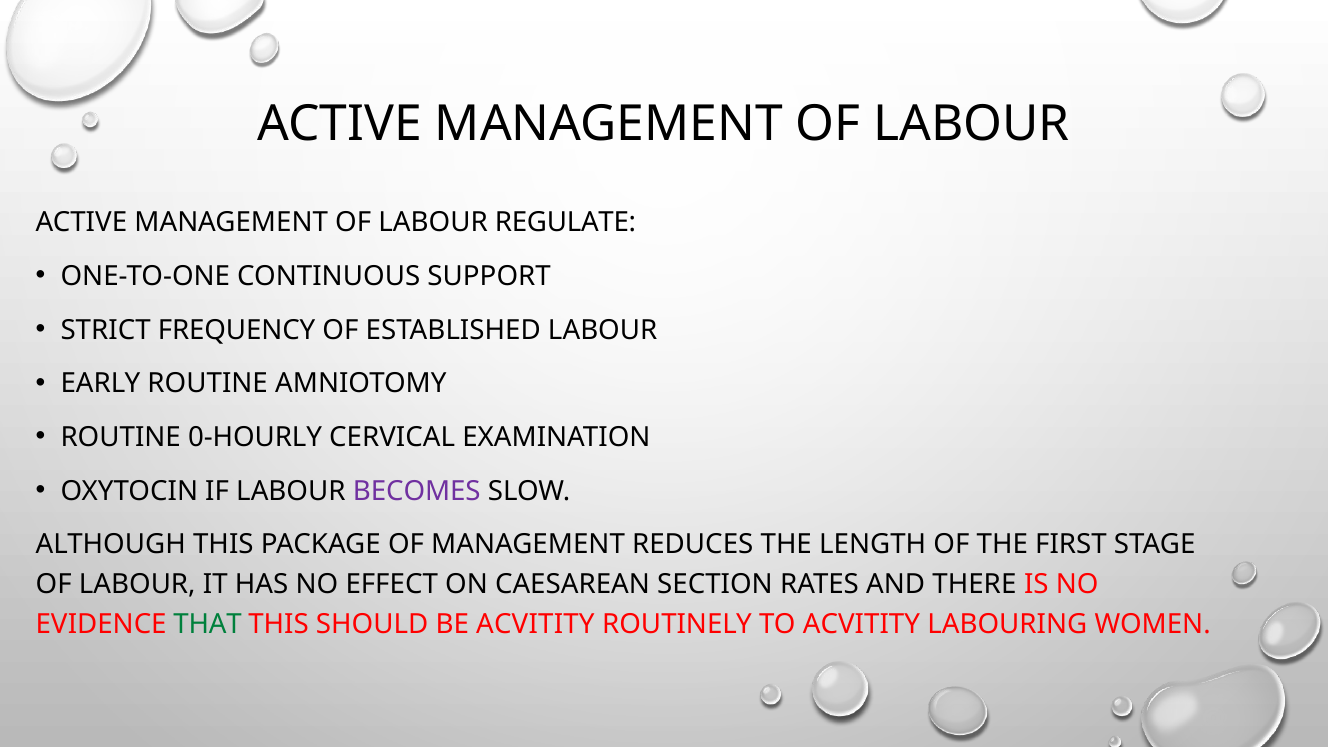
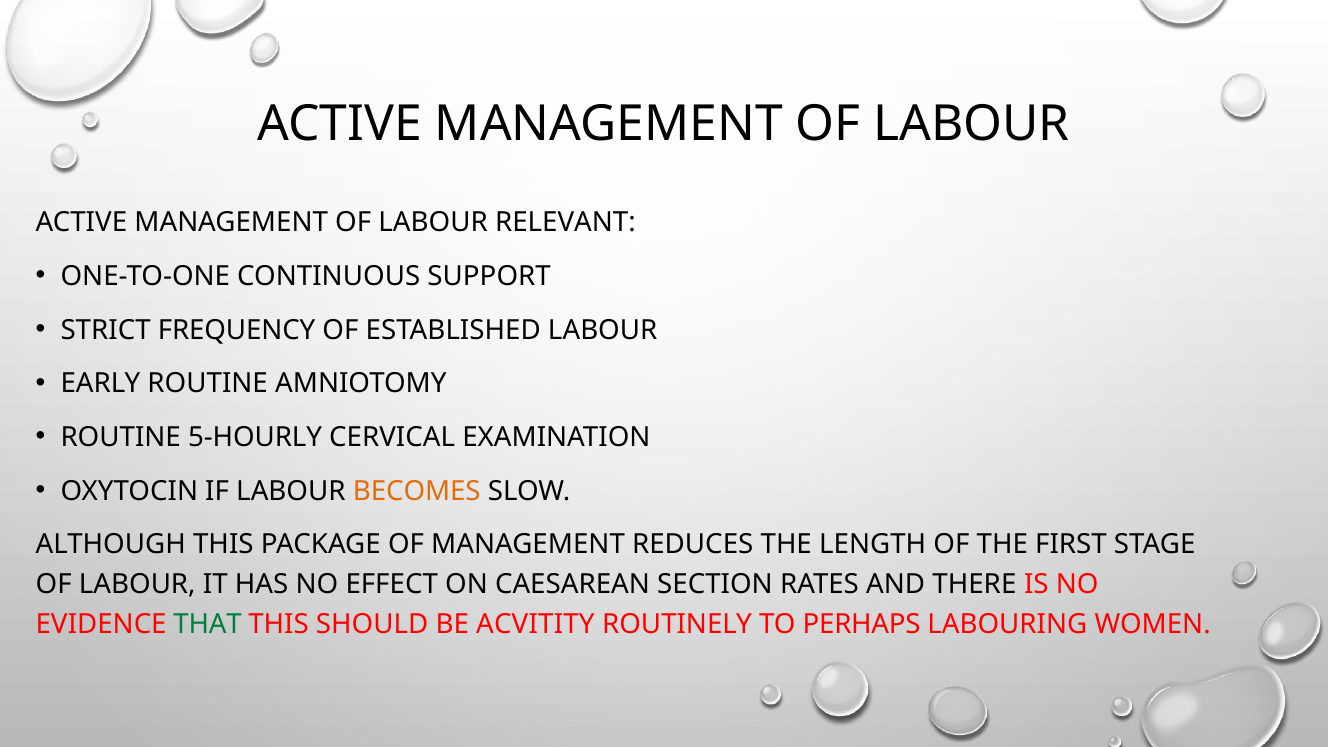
REGULATE: REGULATE -> RELEVANT
0-HOURLY: 0-HOURLY -> 5-HOURLY
BECOMES colour: purple -> orange
TO ACVITITY: ACVITITY -> PERHAPS
